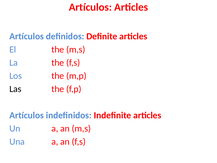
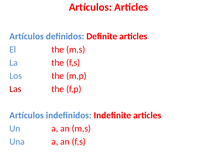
Las colour: black -> red
